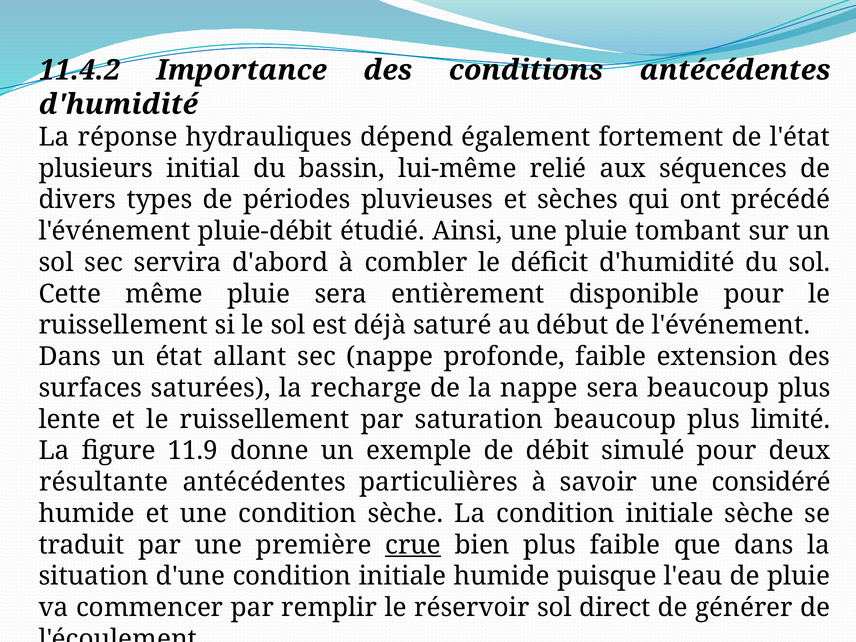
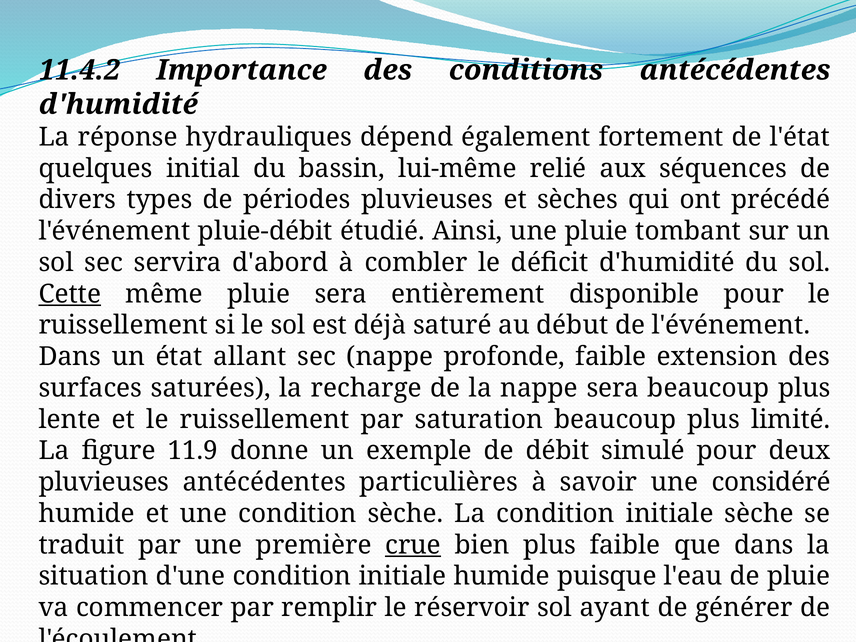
plusieurs: plusieurs -> quelques
Cette underline: none -> present
résultante at (104, 482): résultante -> pluvieuses
direct: direct -> ayant
